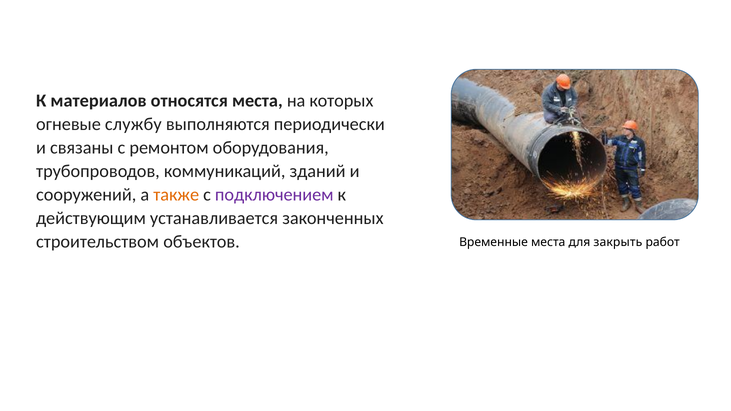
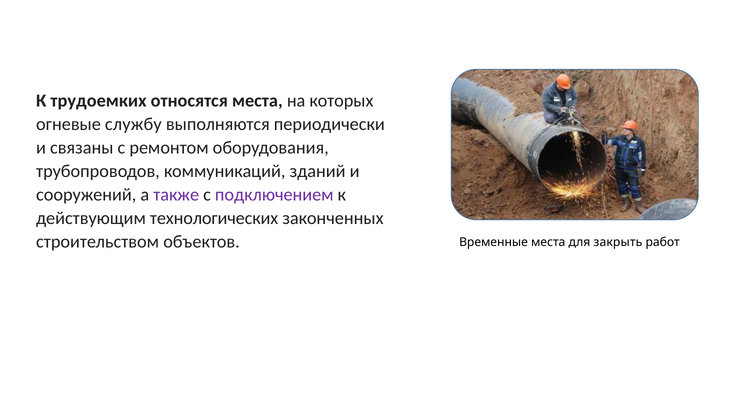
материалов: материалов -> трудоемких
также colour: orange -> purple
устанавливается: устанавливается -> технологических
